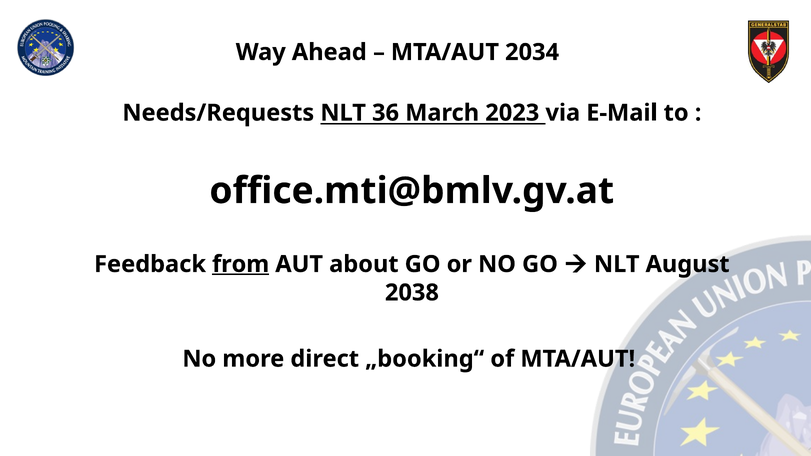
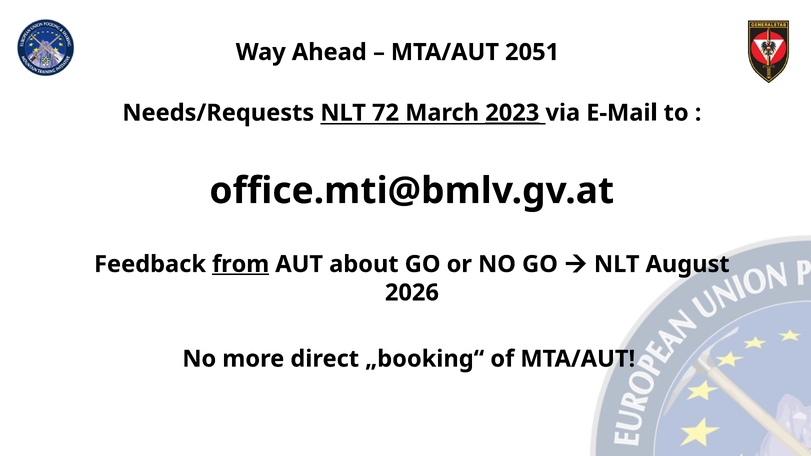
2034: 2034 -> 2051
36: 36 -> 72
2023 underline: none -> present
2038: 2038 -> 2026
